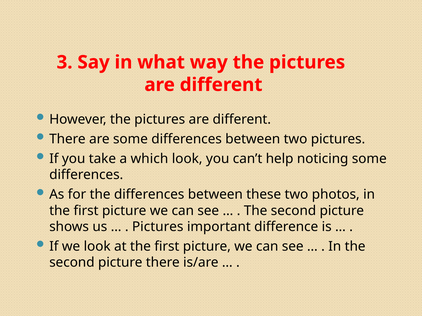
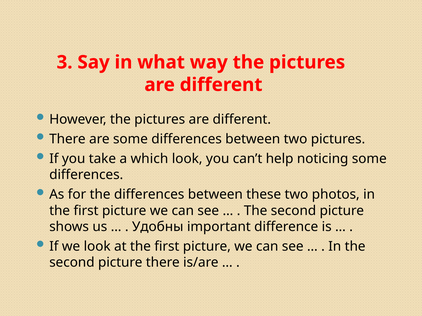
Pictures at (158, 227): Pictures -> Удобны
